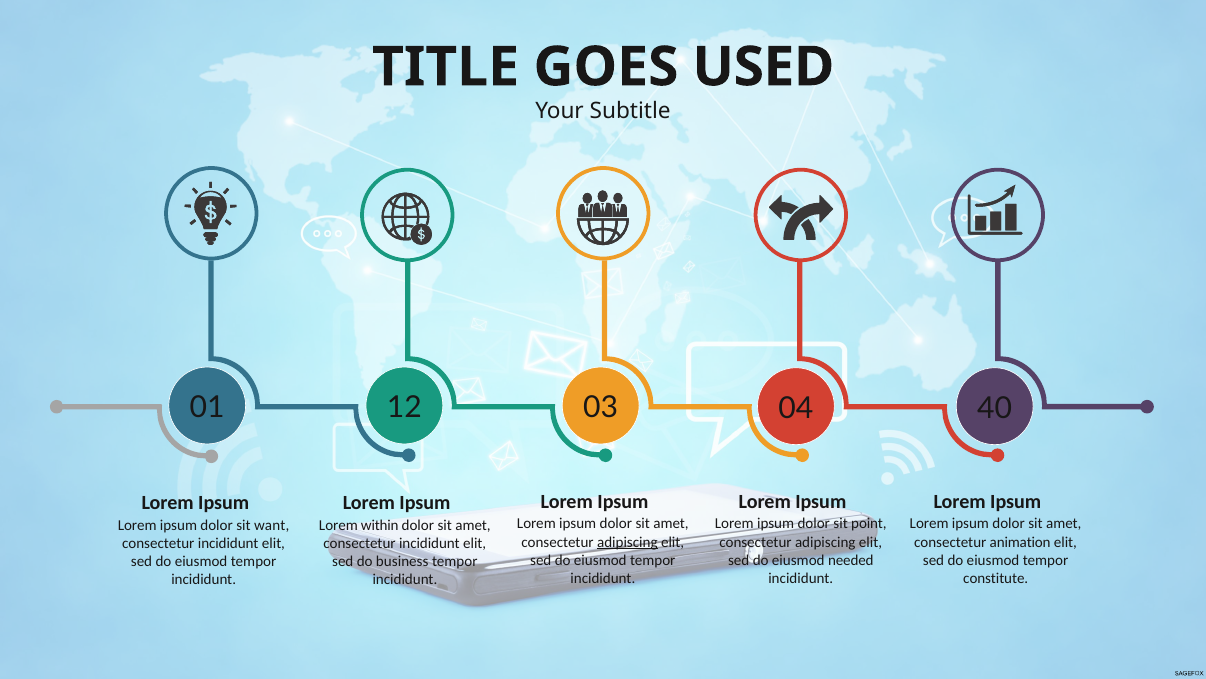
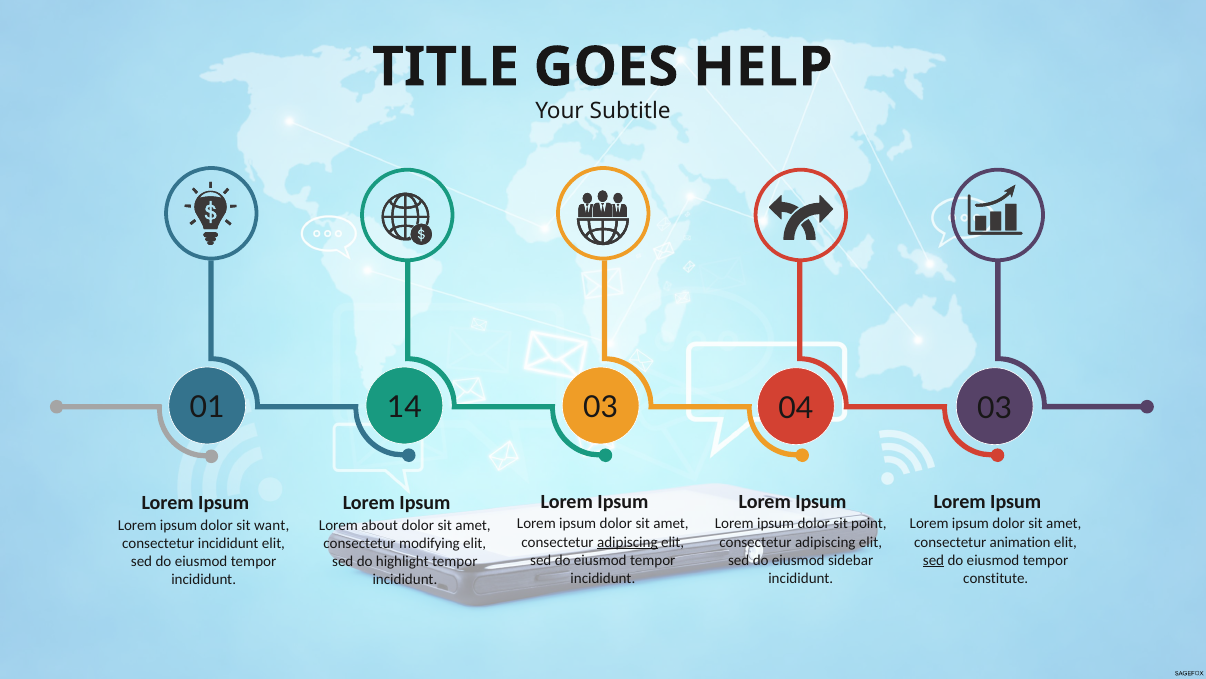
USED: USED -> HELP
12: 12 -> 14
04 40: 40 -> 03
within: within -> about
incididunt at (429, 543): incididunt -> modifying
needed: needed -> sidebar
sed at (934, 560) underline: none -> present
business: business -> highlight
